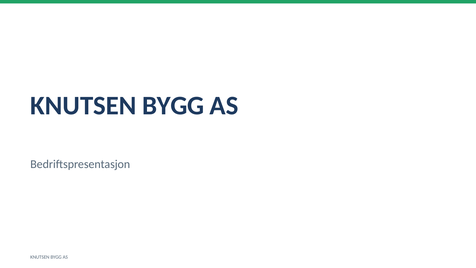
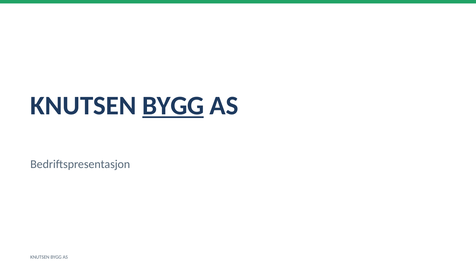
BYGG at (173, 106) underline: none -> present
